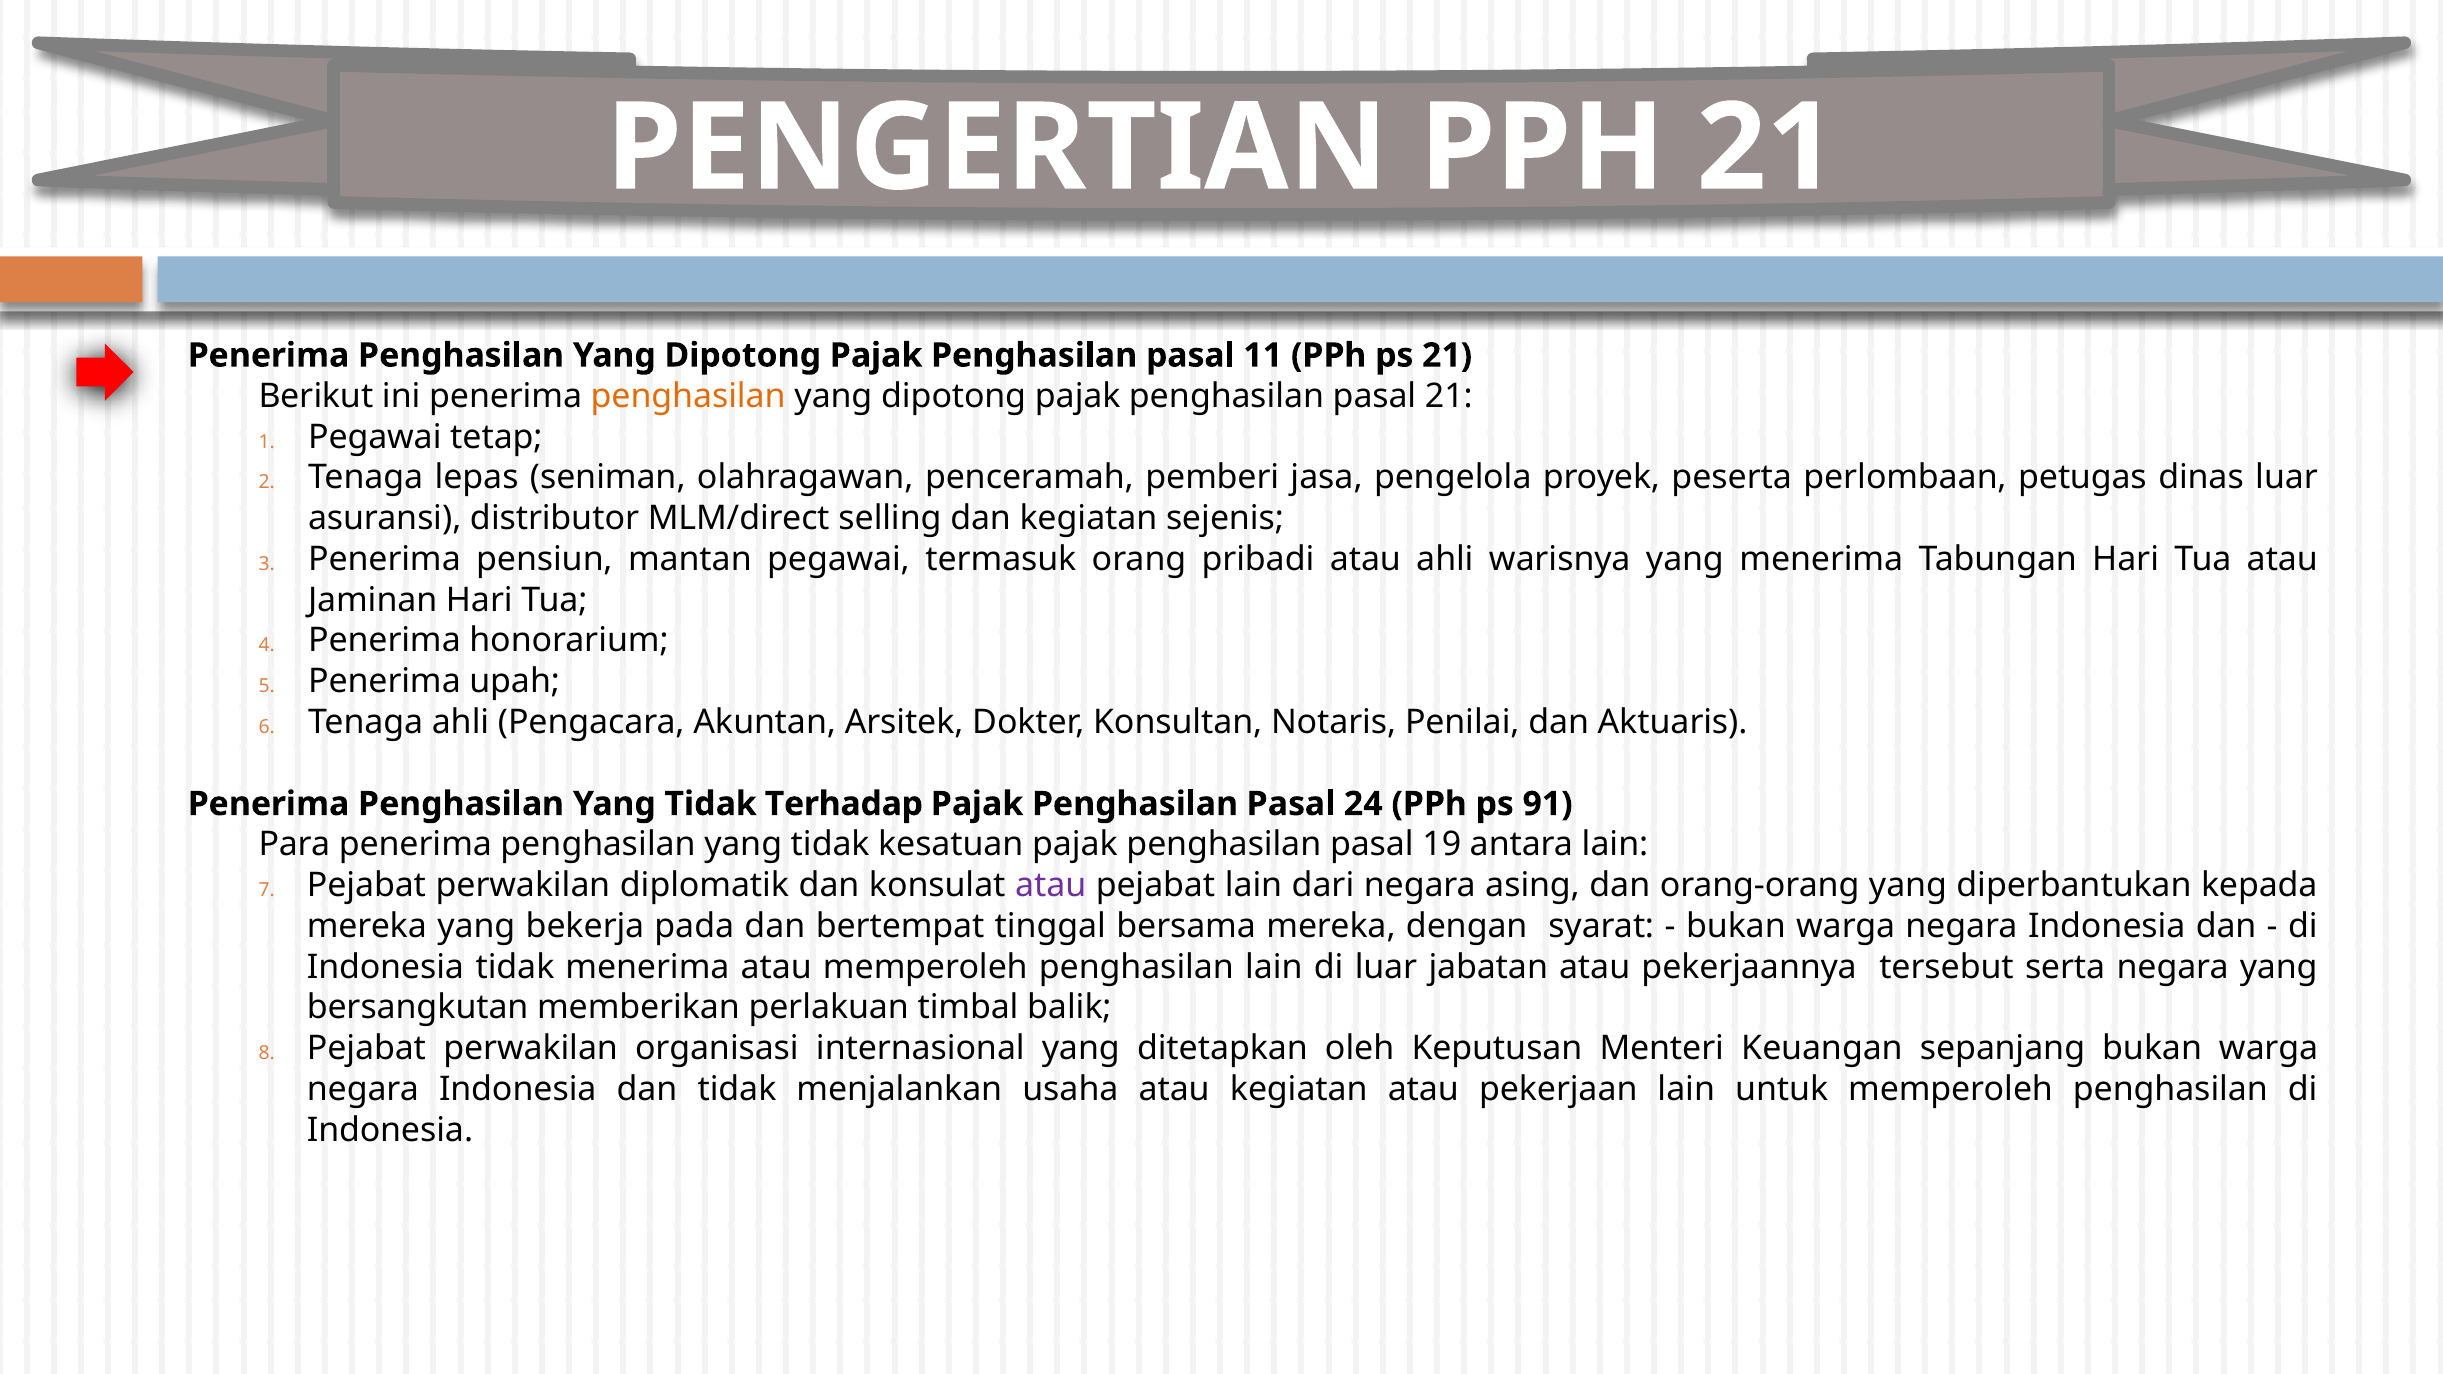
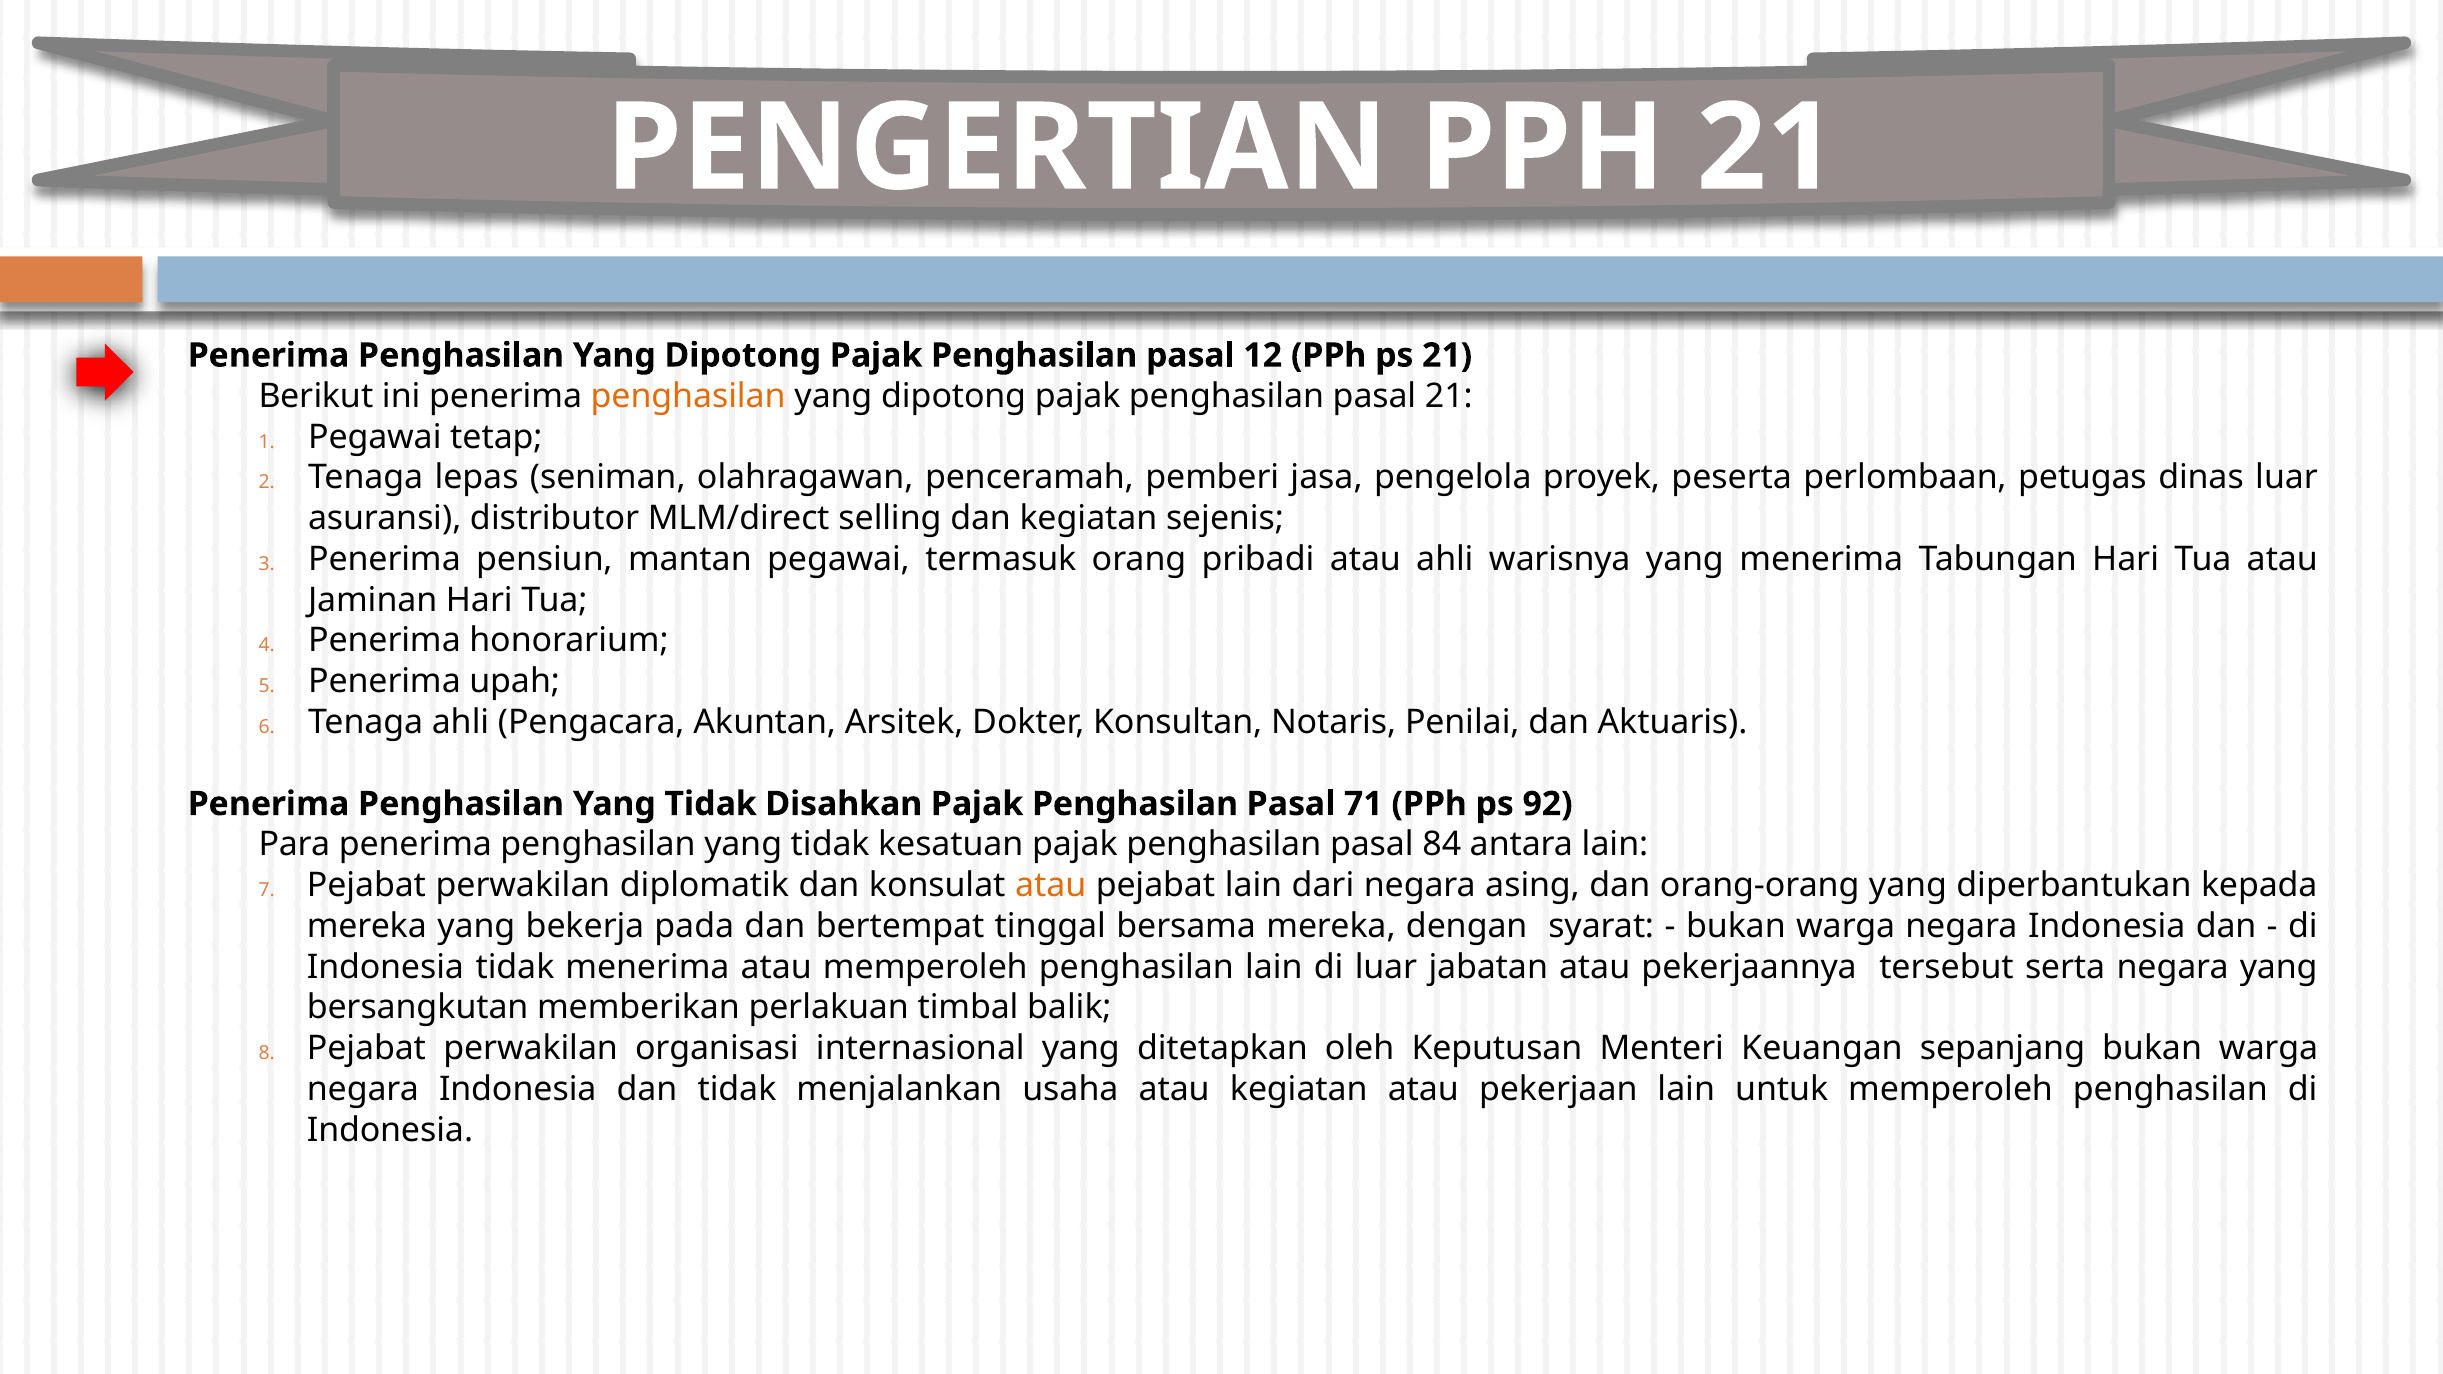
11: 11 -> 12
Terhadap: Terhadap -> Disahkan
24: 24 -> 71
91: 91 -> 92
19: 19 -> 84
atau at (1051, 886) colour: purple -> orange
